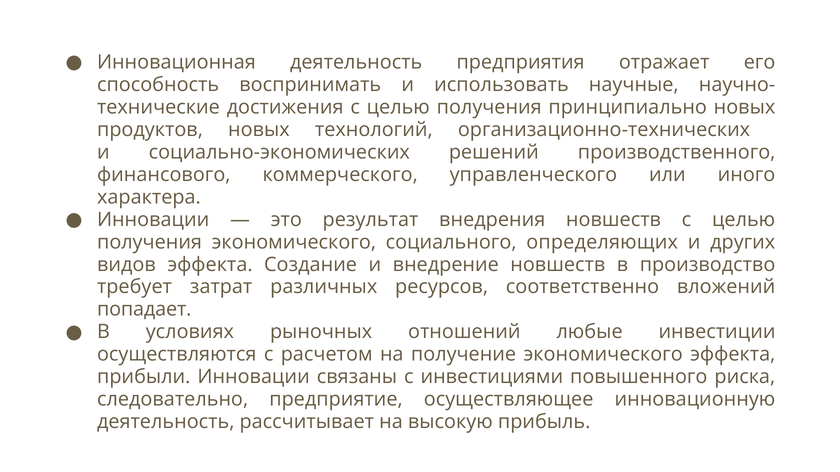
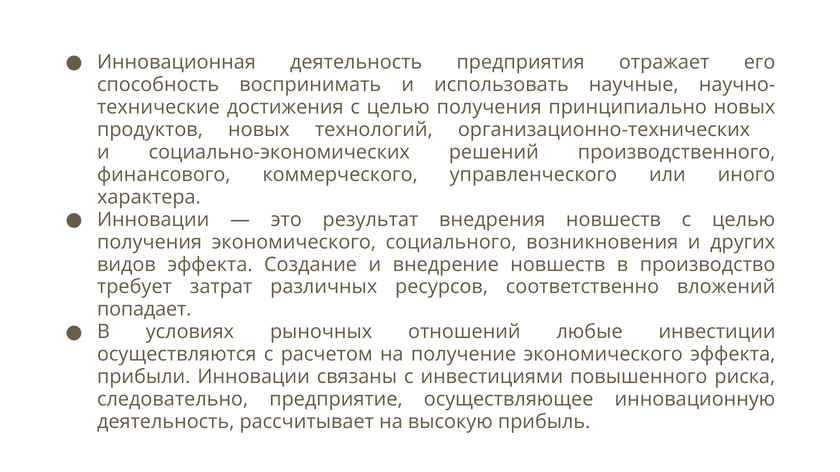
определяющих: определяющих -> возникновения
